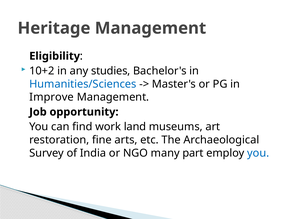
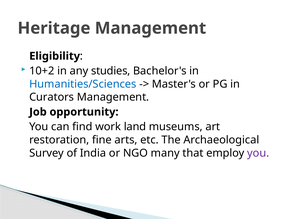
Improve: Improve -> Curators
part: part -> that
you at (258, 154) colour: blue -> purple
